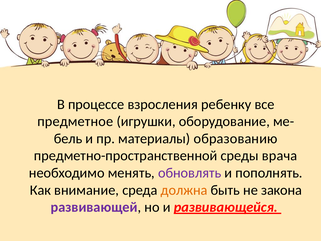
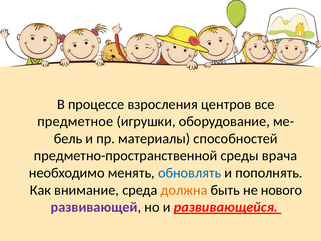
ребенку: ребенку -> центров
образованию: образованию -> способностей
обновлять colour: purple -> blue
закона: закона -> нового
